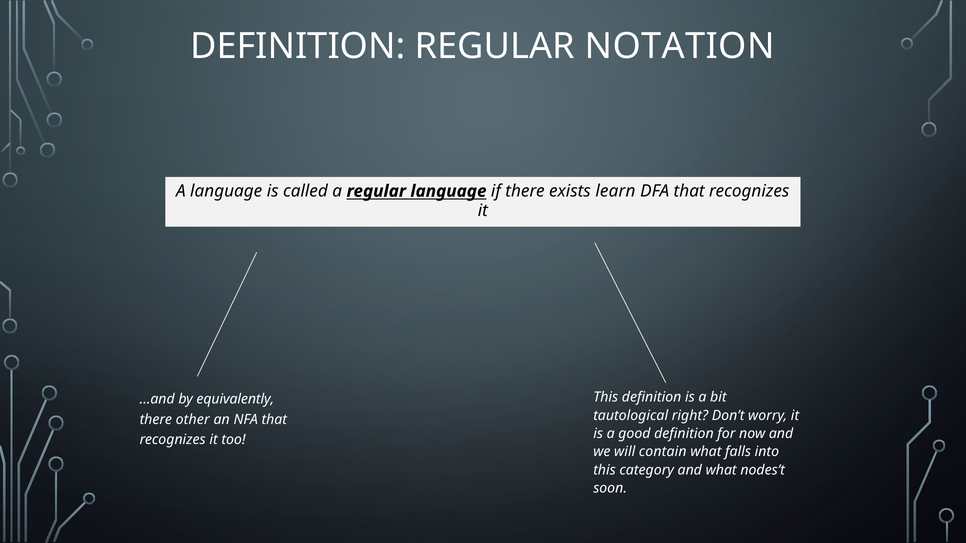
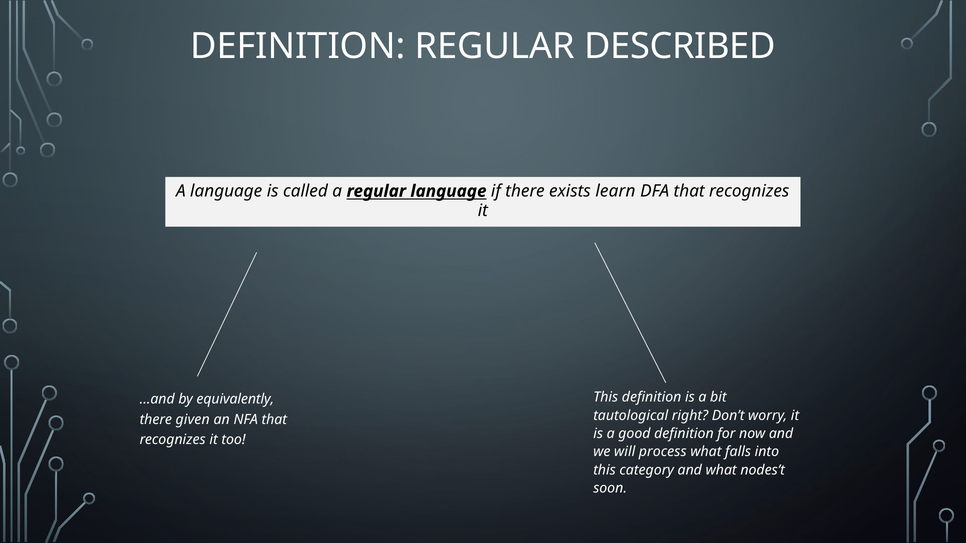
NOTATION: NOTATION -> DESCRIBED
other: other -> given
contain: contain -> process
